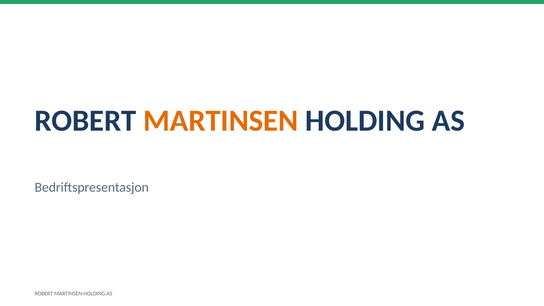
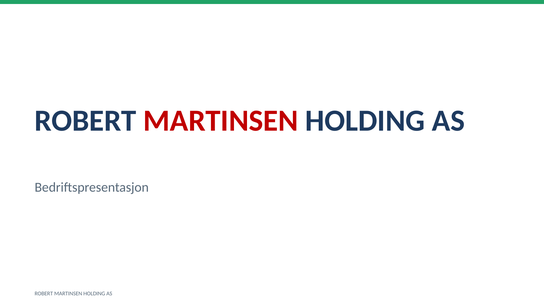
MARTINSEN at (221, 121) colour: orange -> red
